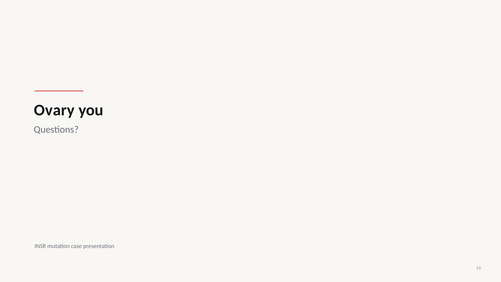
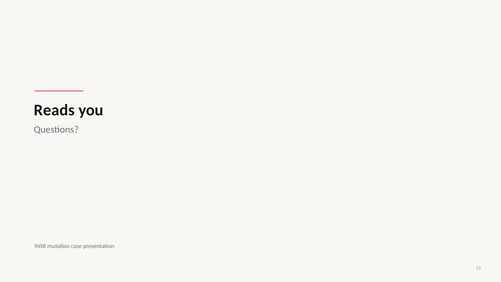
Ovary: Ovary -> Reads
